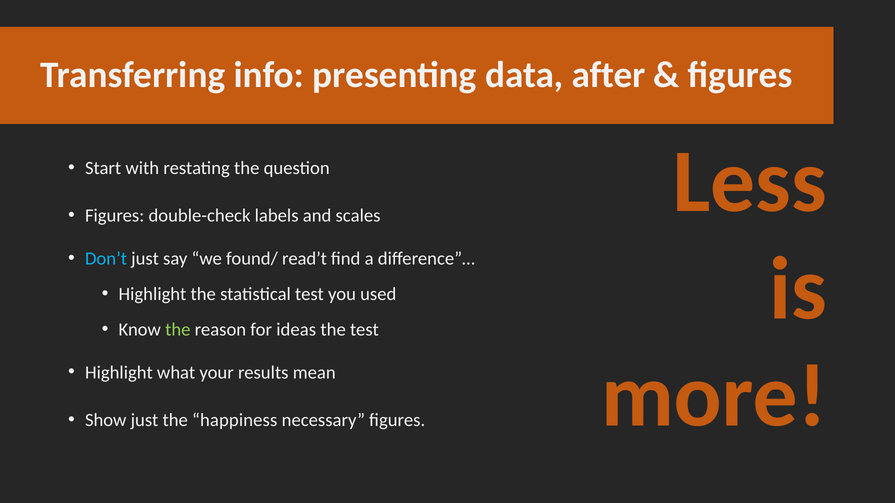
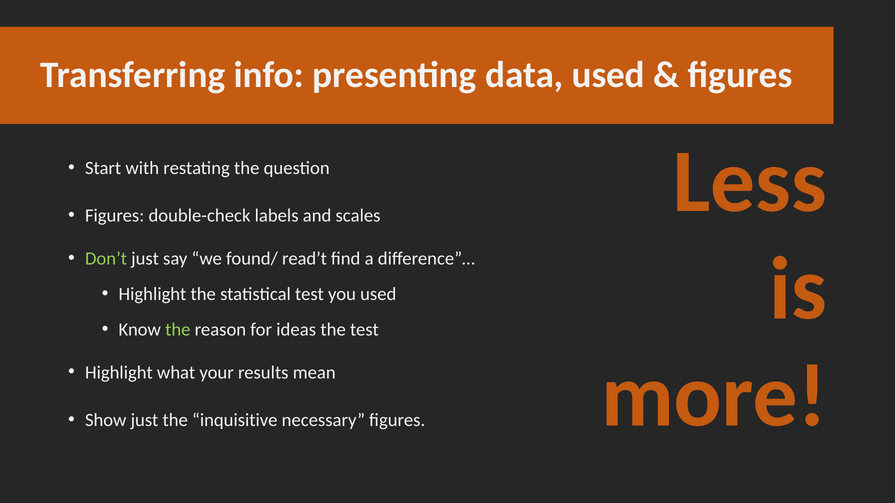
data after: after -> used
Don’t colour: light blue -> light green
happiness: happiness -> inquisitive
